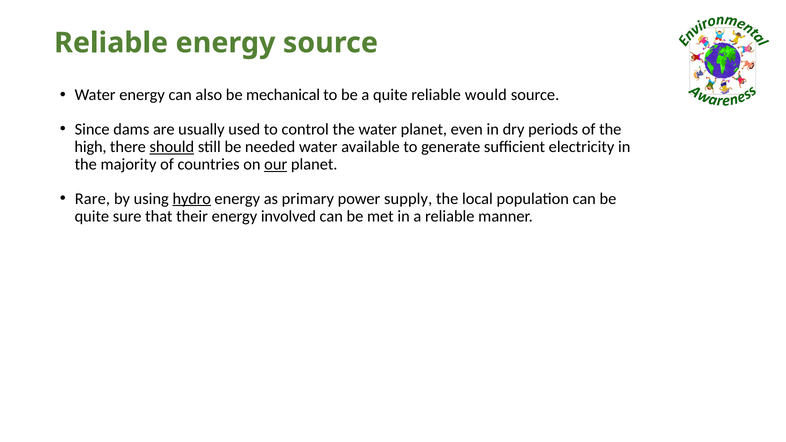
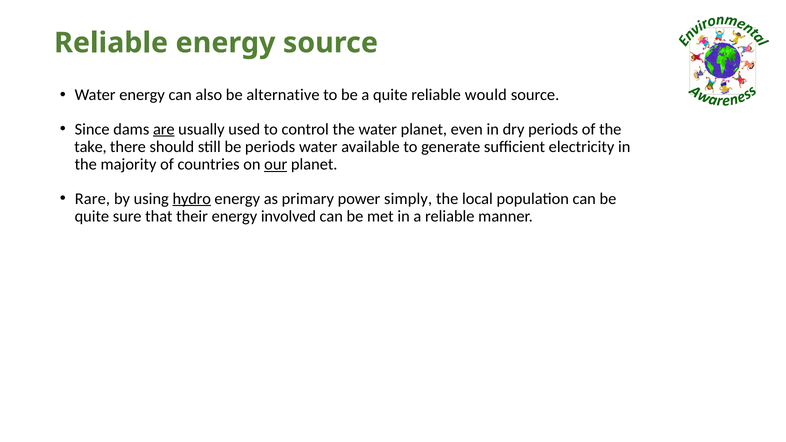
mechanical: mechanical -> alternative
are underline: none -> present
high: high -> take
should underline: present -> none
be needed: needed -> periods
supply: supply -> simply
